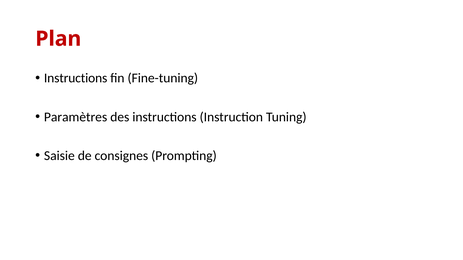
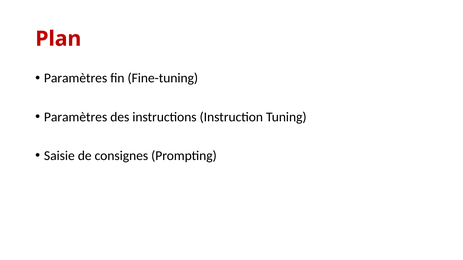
Instructions at (76, 78): Instructions -> Paramètres
